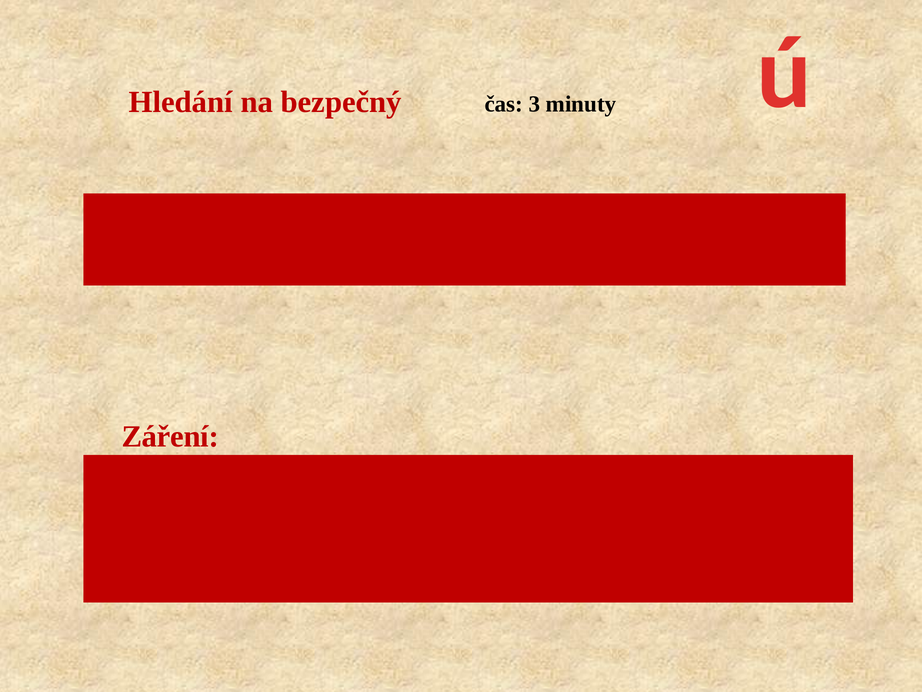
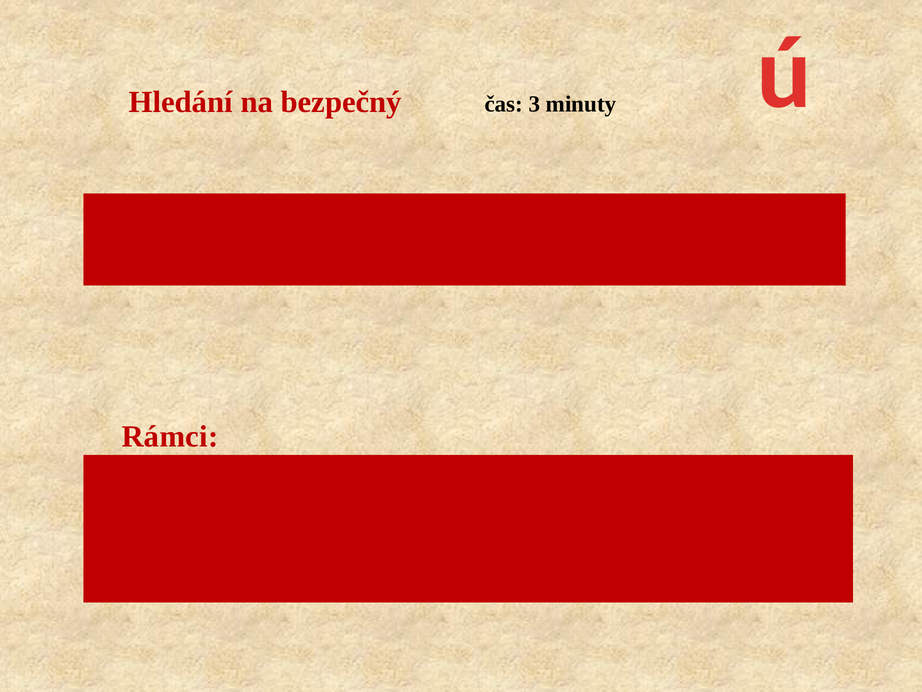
Záření at (170, 436): Záření -> Rámci
